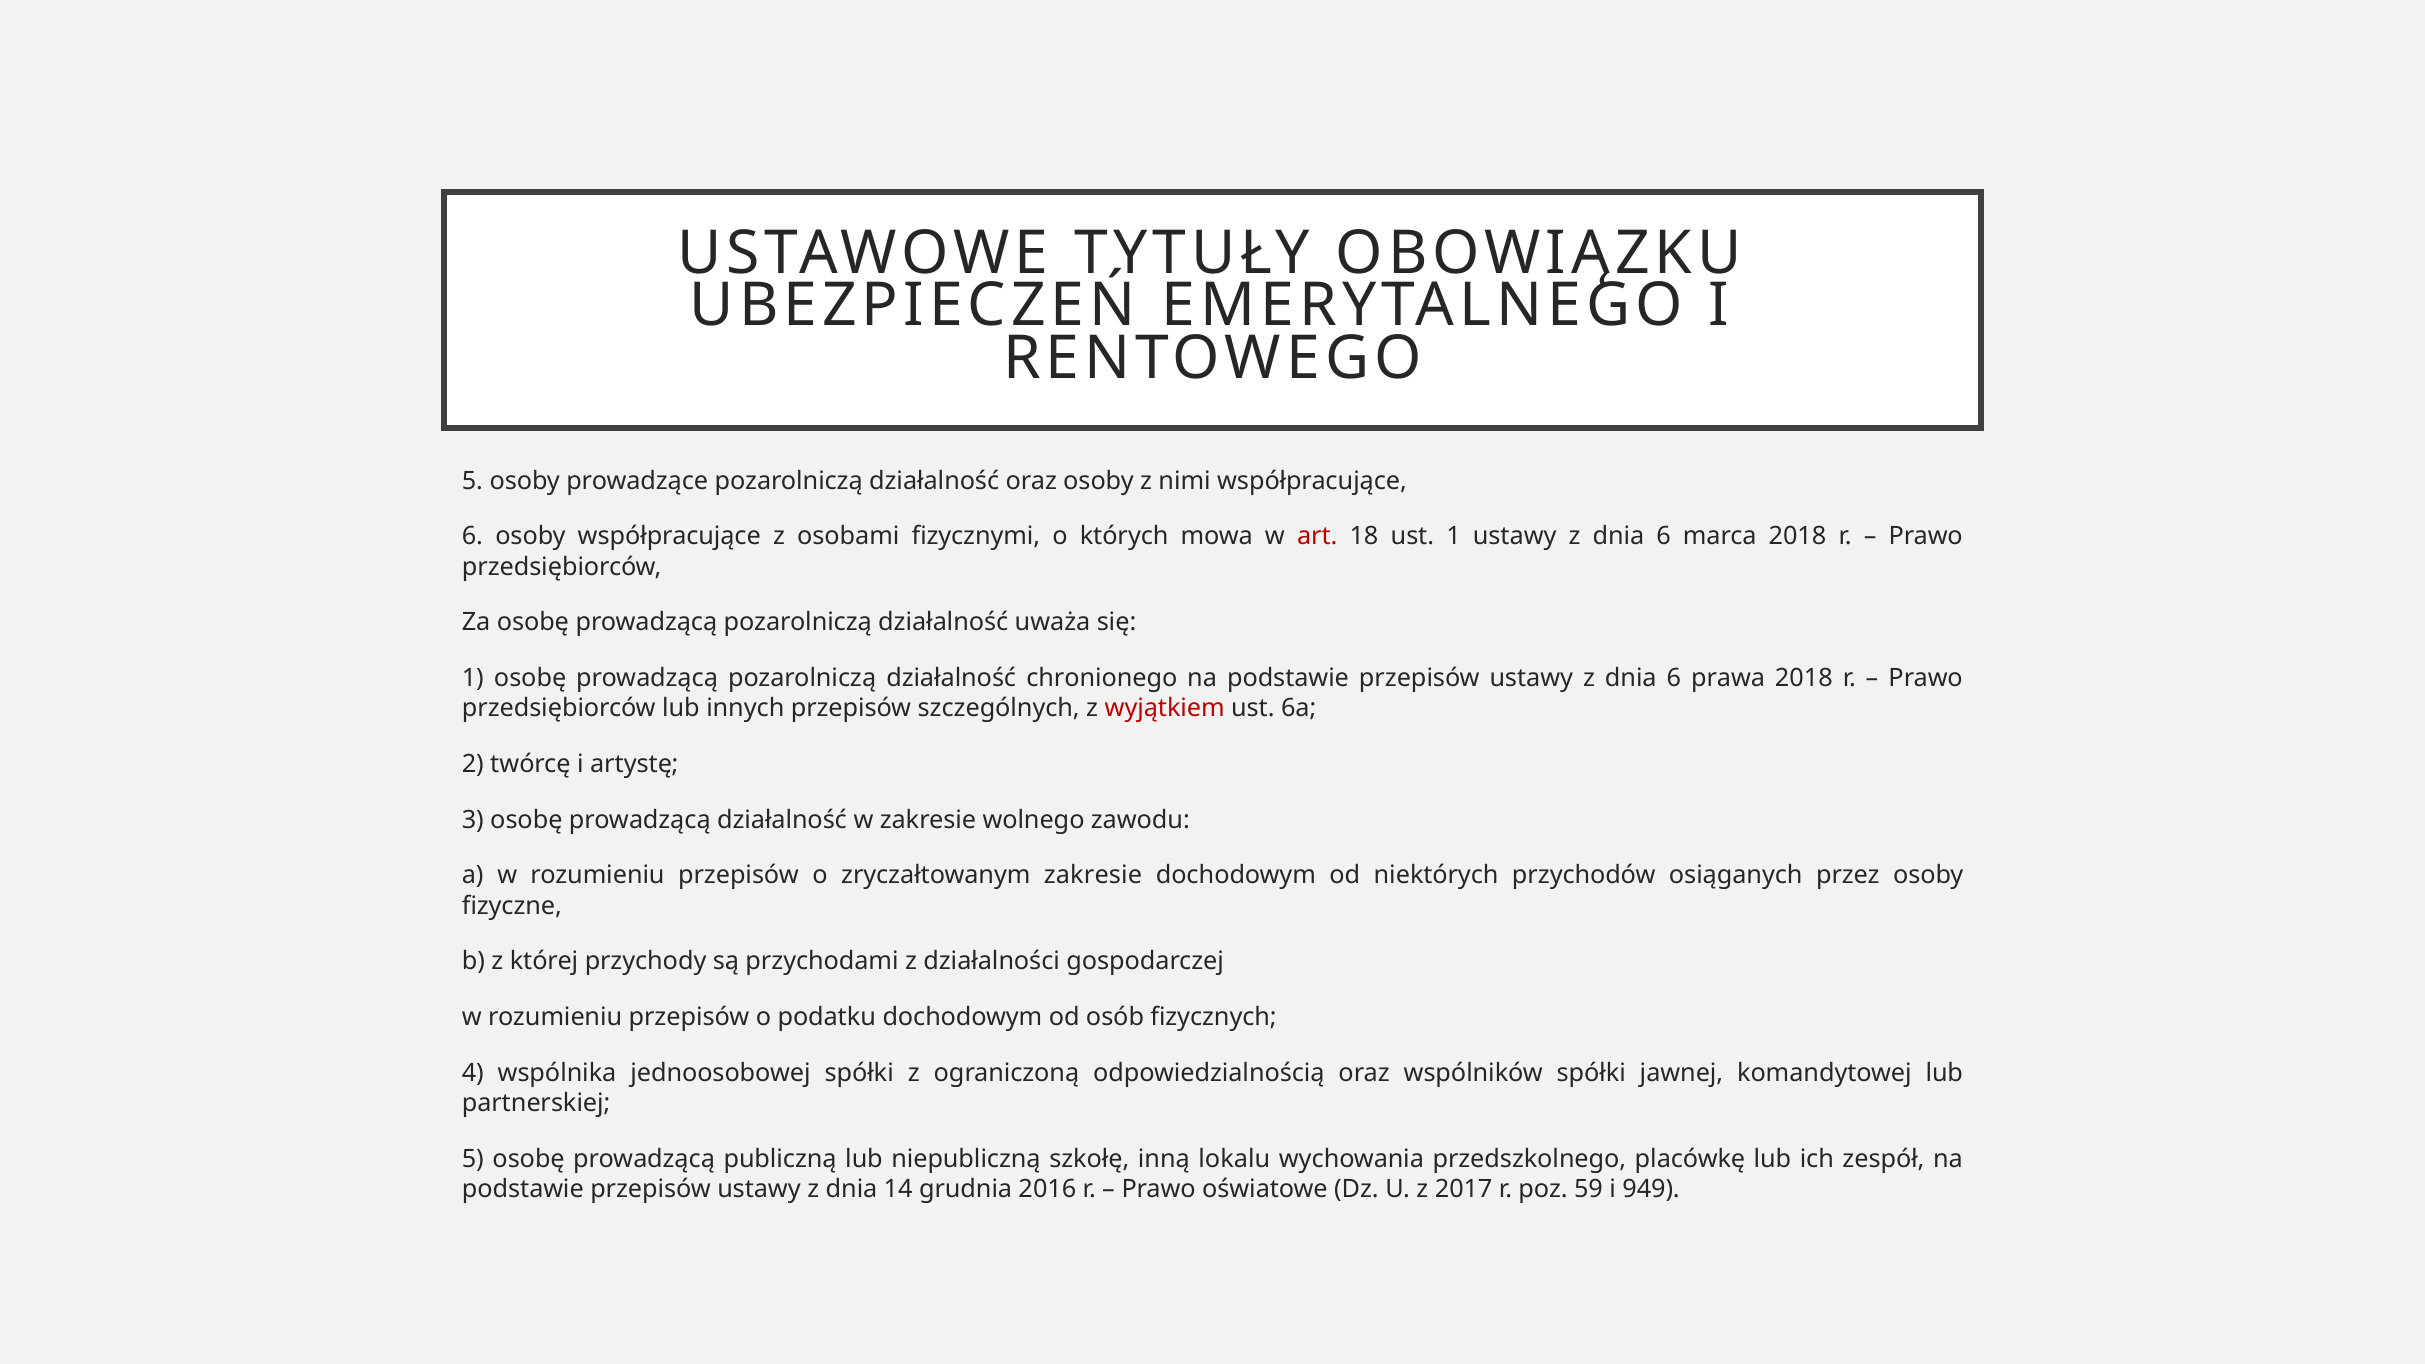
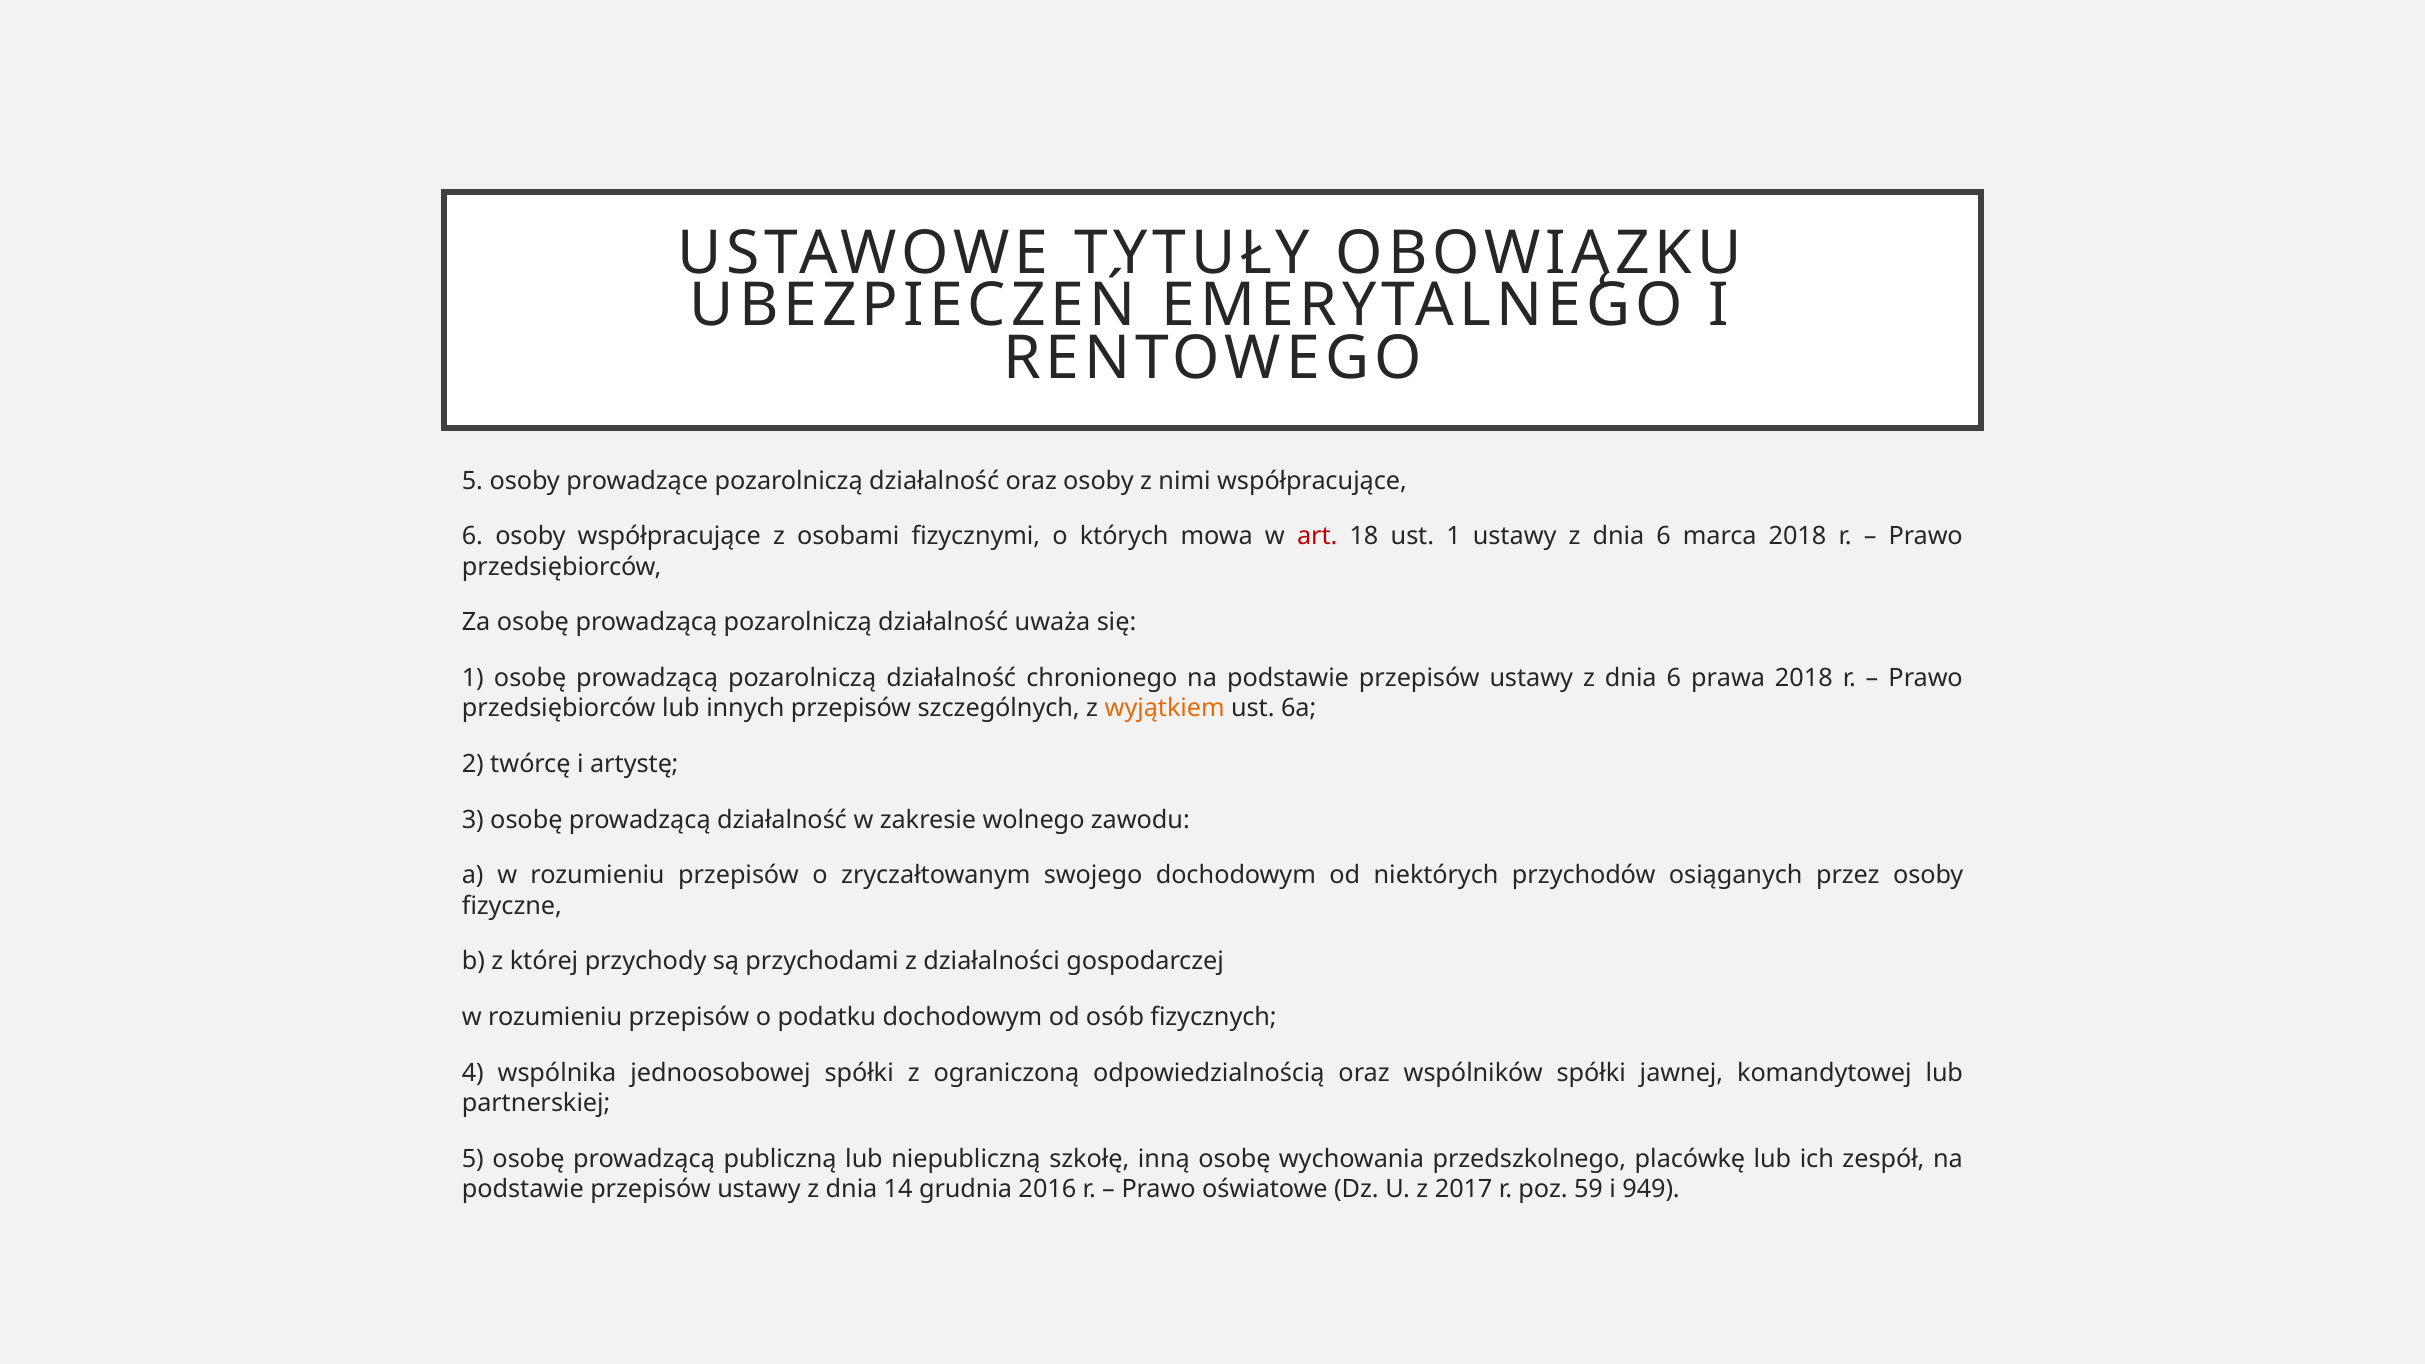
wyjątkiem colour: red -> orange
zryczałtowanym zakresie: zakresie -> swojego
inną lokalu: lokalu -> osobę
